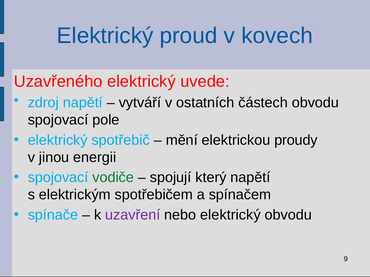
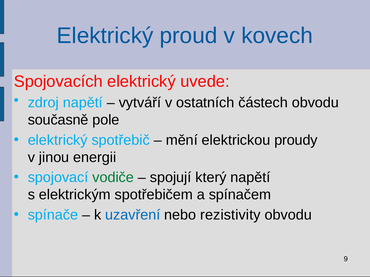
Uzavřeného: Uzavřeného -> Spojovacích
spojovací at (58, 120): spojovací -> současně
uzavření colour: purple -> blue
nebo elektrický: elektrický -> rezistivity
